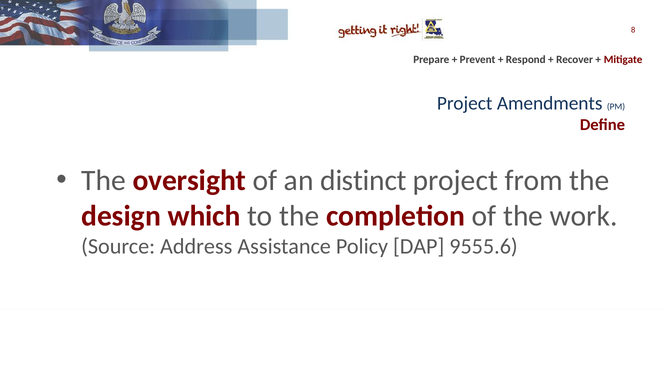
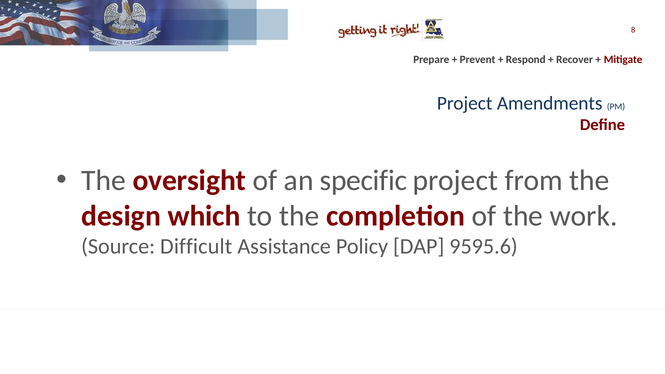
distinct: distinct -> specific
Address: Address -> Difficult
9555.6: 9555.6 -> 9595.6
